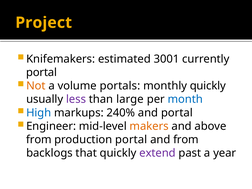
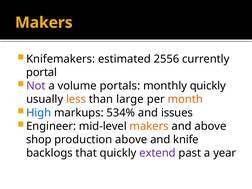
Project at (44, 23): Project -> Makers
3001: 3001 -> 2556
Not colour: orange -> purple
less colour: purple -> orange
month colour: blue -> orange
240%: 240% -> 534%
and portal: portal -> issues
from at (39, 140): from -> shop
production portal: portal -> above
and from: from -> knife
